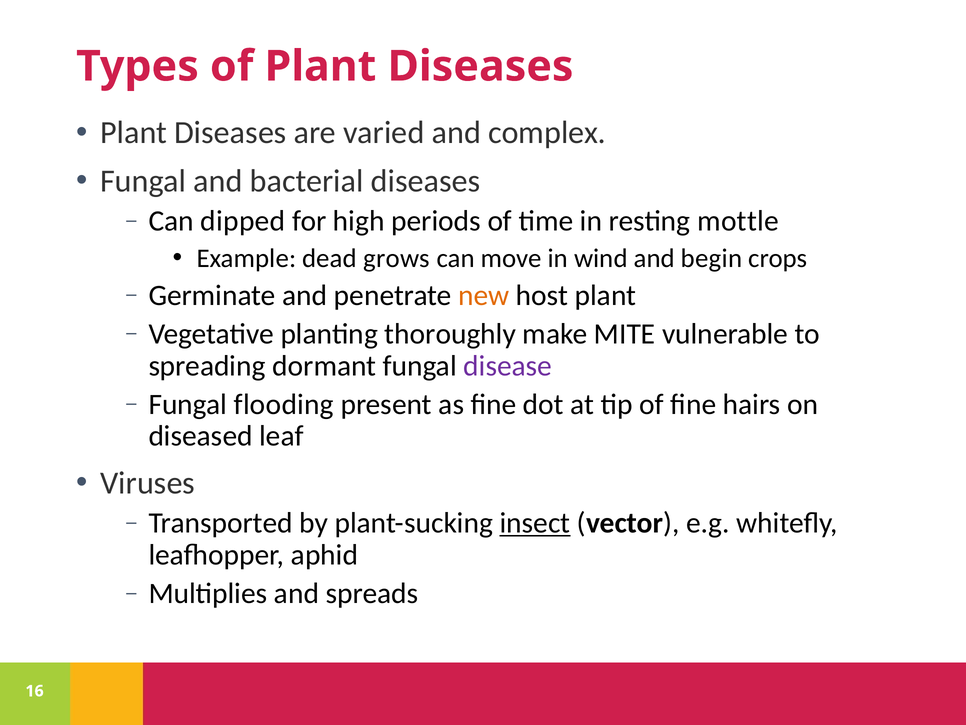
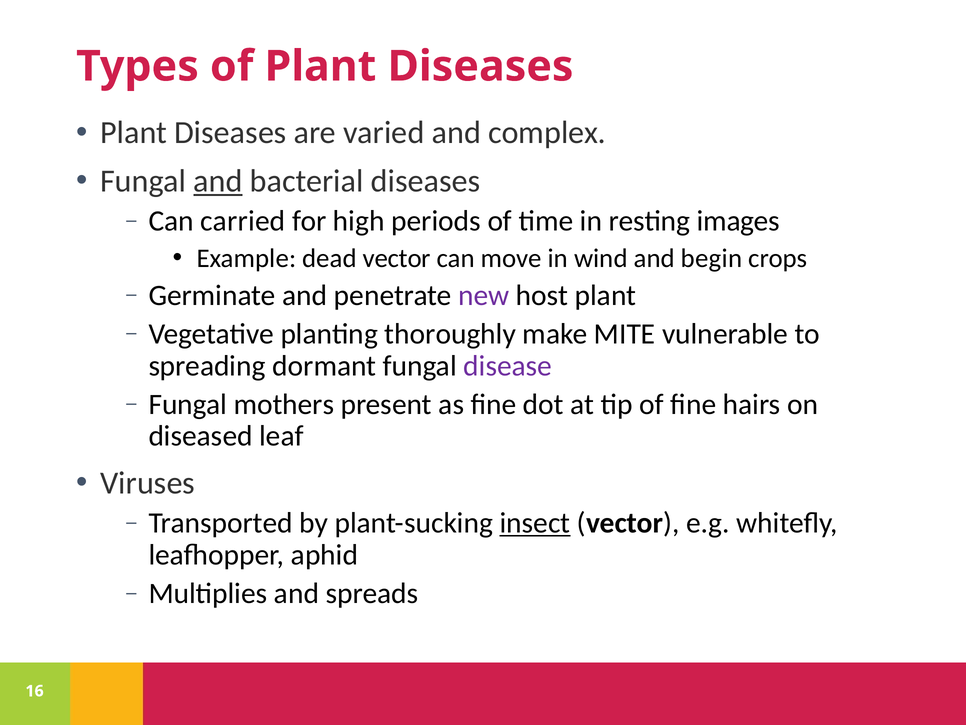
and at (218, 181) underline: none -> present
dipped: dipped -> carried
mottle: mottle -> images
dead grows: grows -> vector
new colour: orange -> purple
flooding: flooding -> mothers
